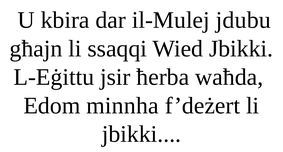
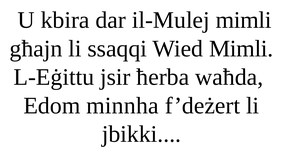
il-Mulej jdubu: jdubu -> mimli
Wied Jbikki: Jbikki -> Mimli
